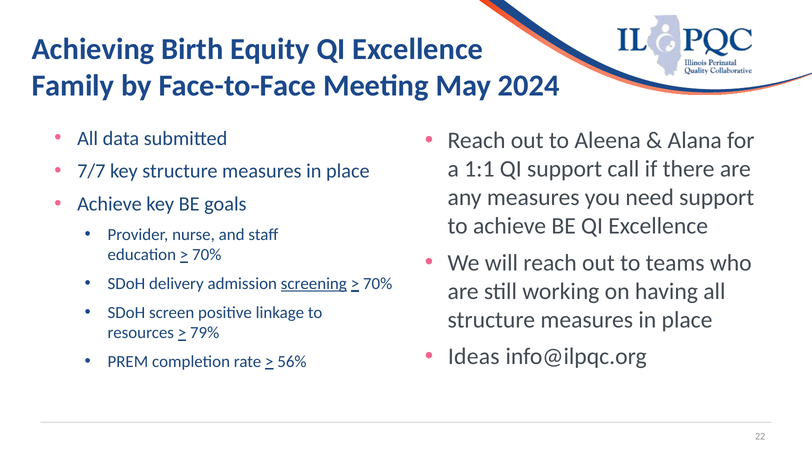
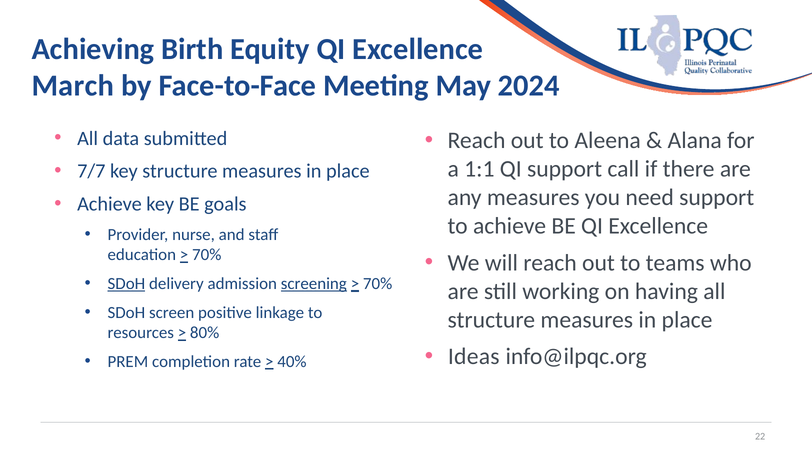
Family: Family -> March
SDoH at (126, 284) underline: none -> present
79%: 79% -> 80%
56%: 56% -> 40%
